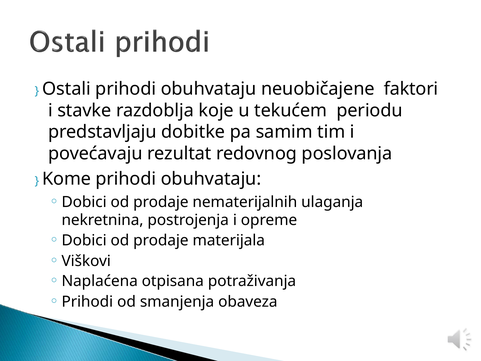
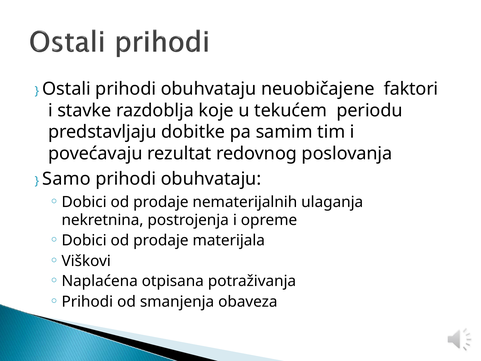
Kome: Kome -> Samo
